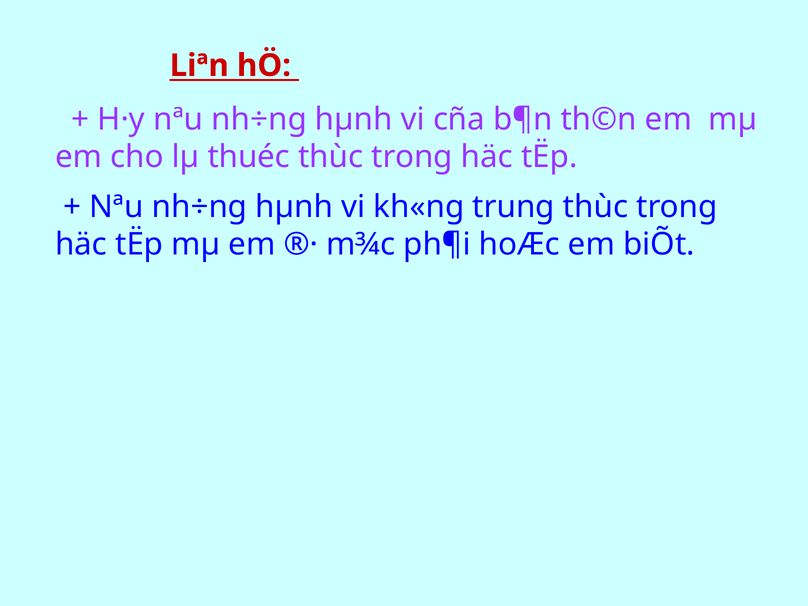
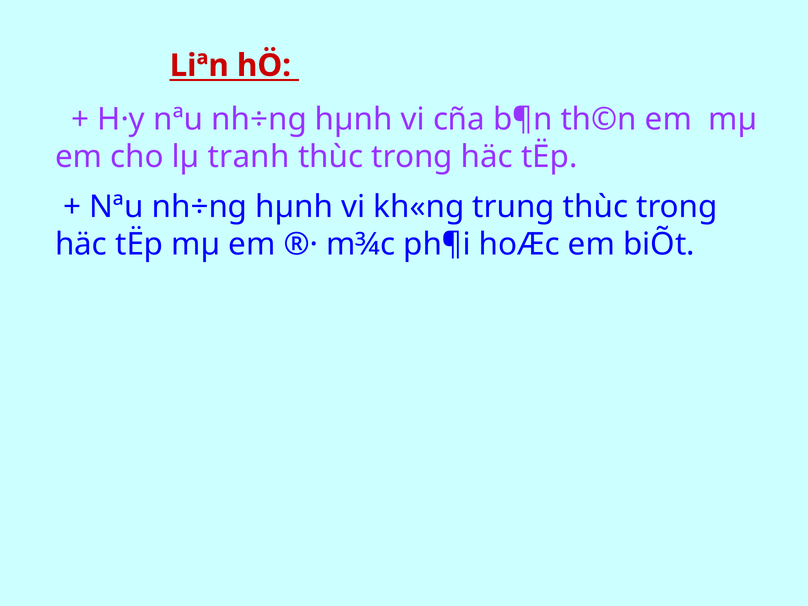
thuéc: thuéc -> tranh
